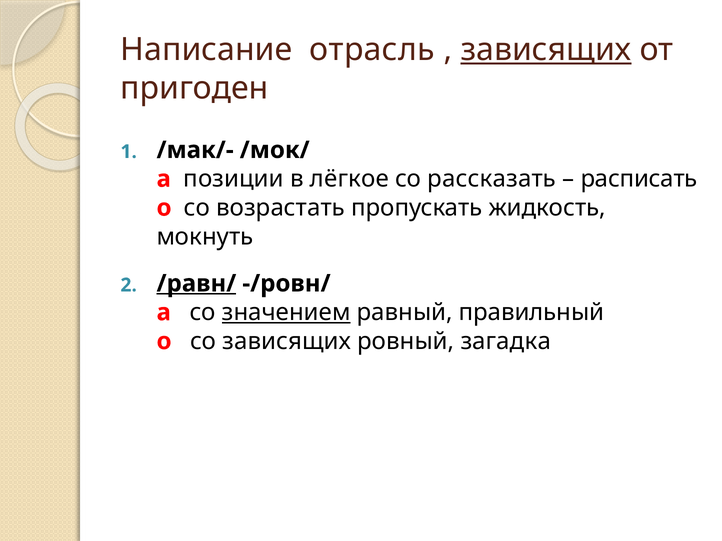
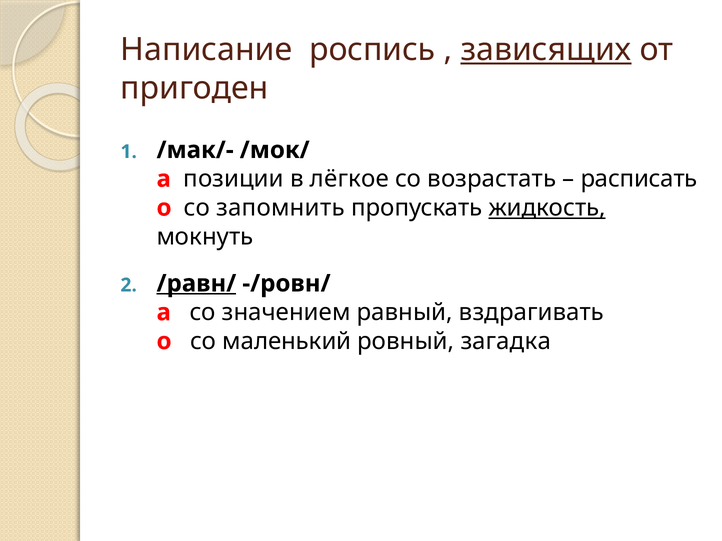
отрасль: отрасль -> роспись
рассказать: рассказать -> возрастать
возрастать: возрастать -> запомнить
жидкость underline: none -> present
значением underline: present -> none
правильный: правильный -> вздрагивать
со зависящих: зависящих -> маленький
